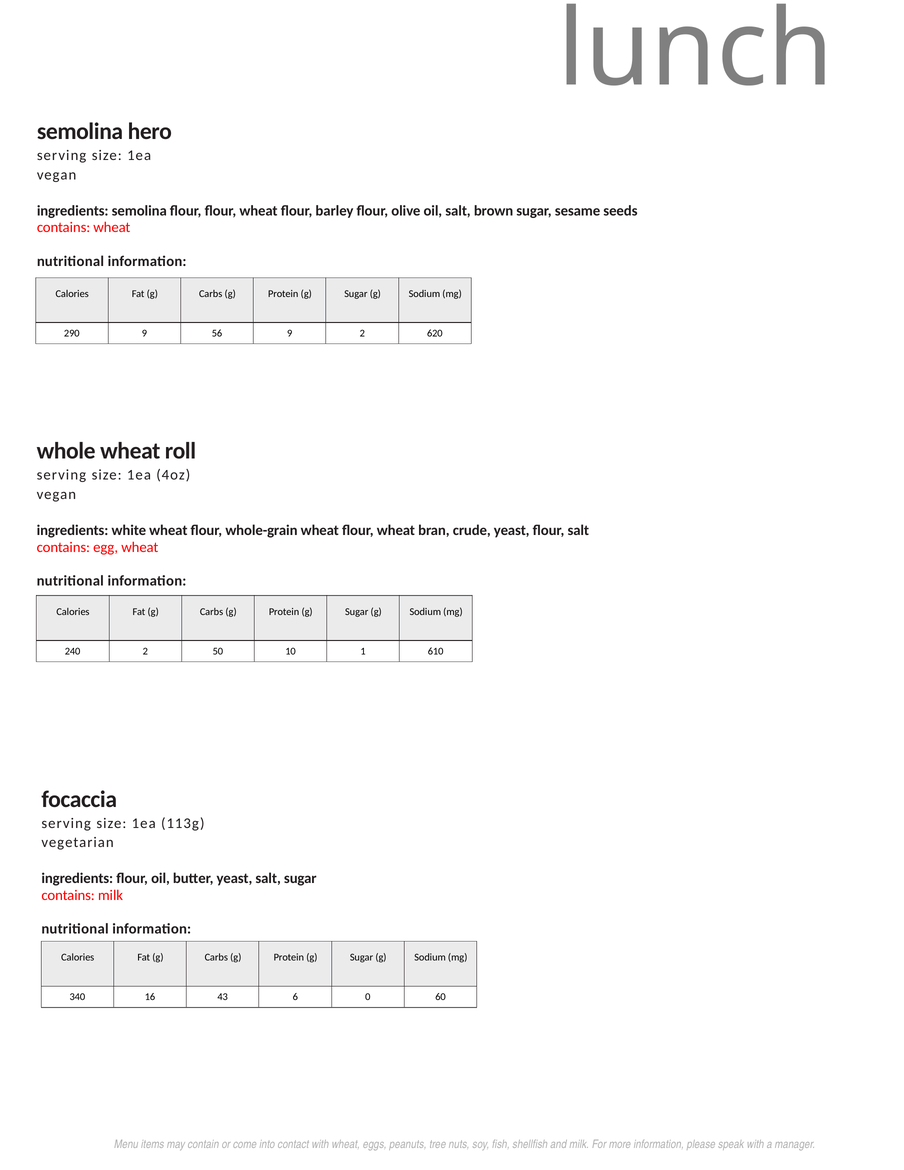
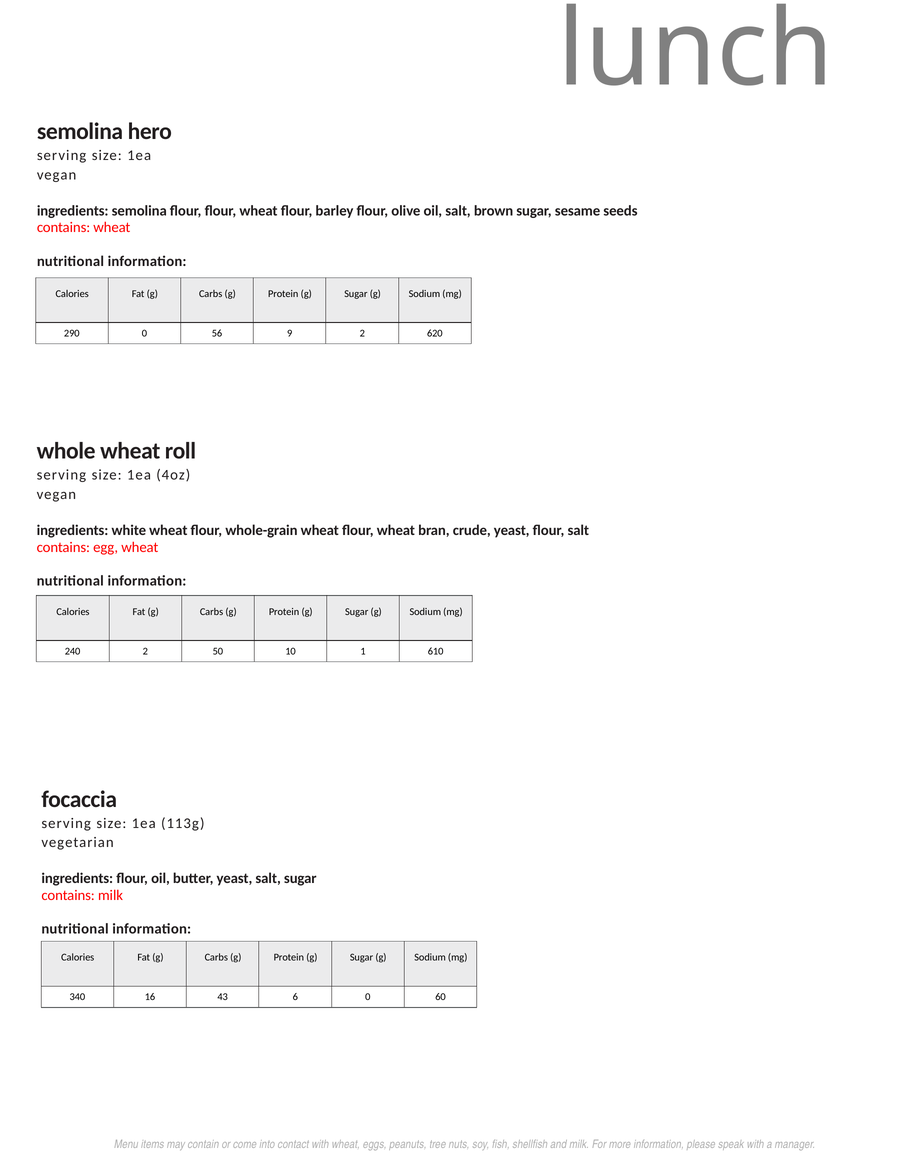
290 9: 9 -> 0
